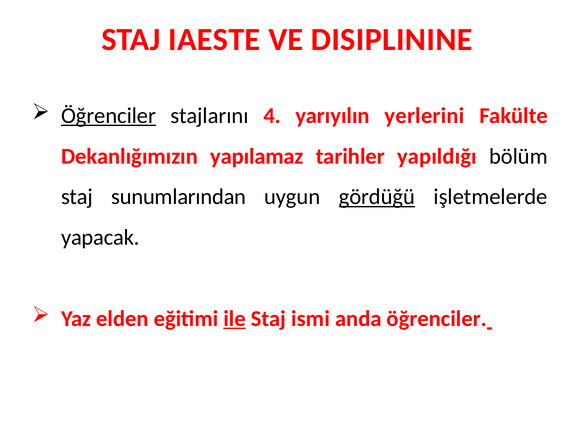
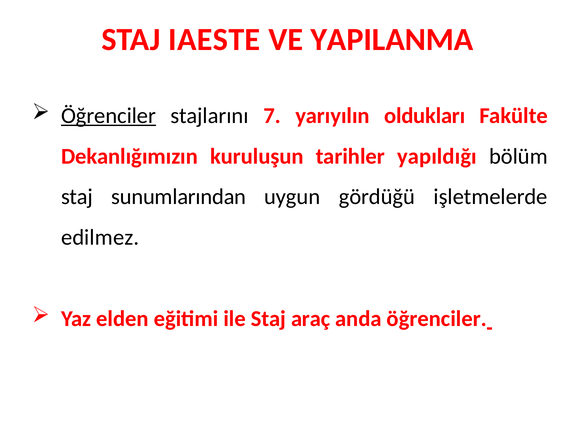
DISIPLININE: DISIPLININE -> YAPILANMA
4: 4 -> 7
yerlerini: yerlerini -> oldukları
yapılamaz: yapılamaz -> kuruluşun
gördüğü underline: present -> none
yapacak: yapacak -> edilmez
ile underline: present -> none
ismi: ismi -> araç
